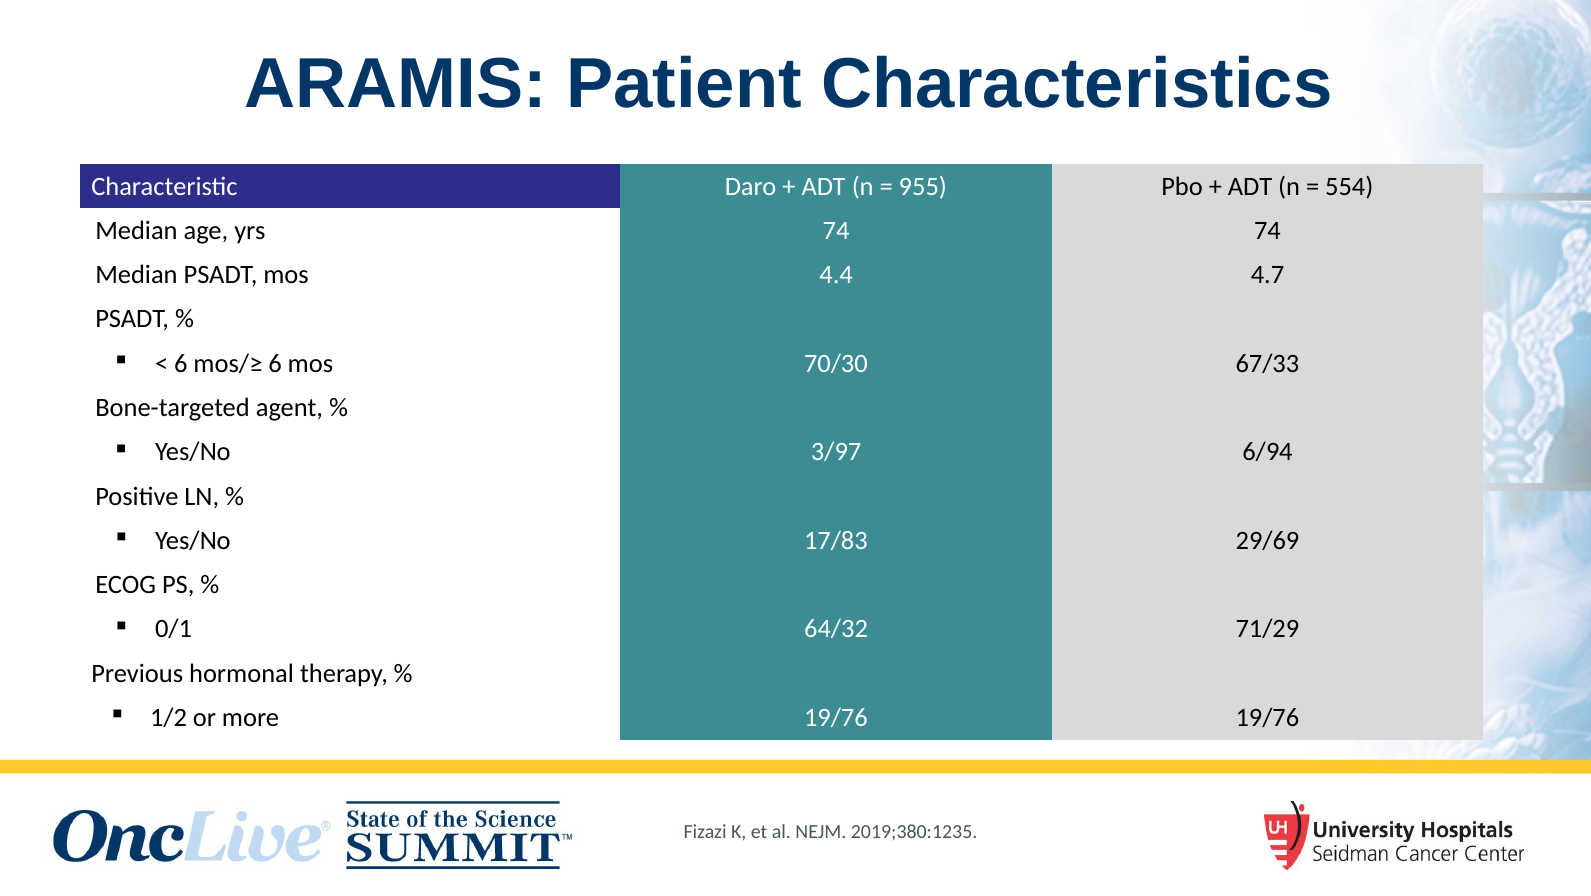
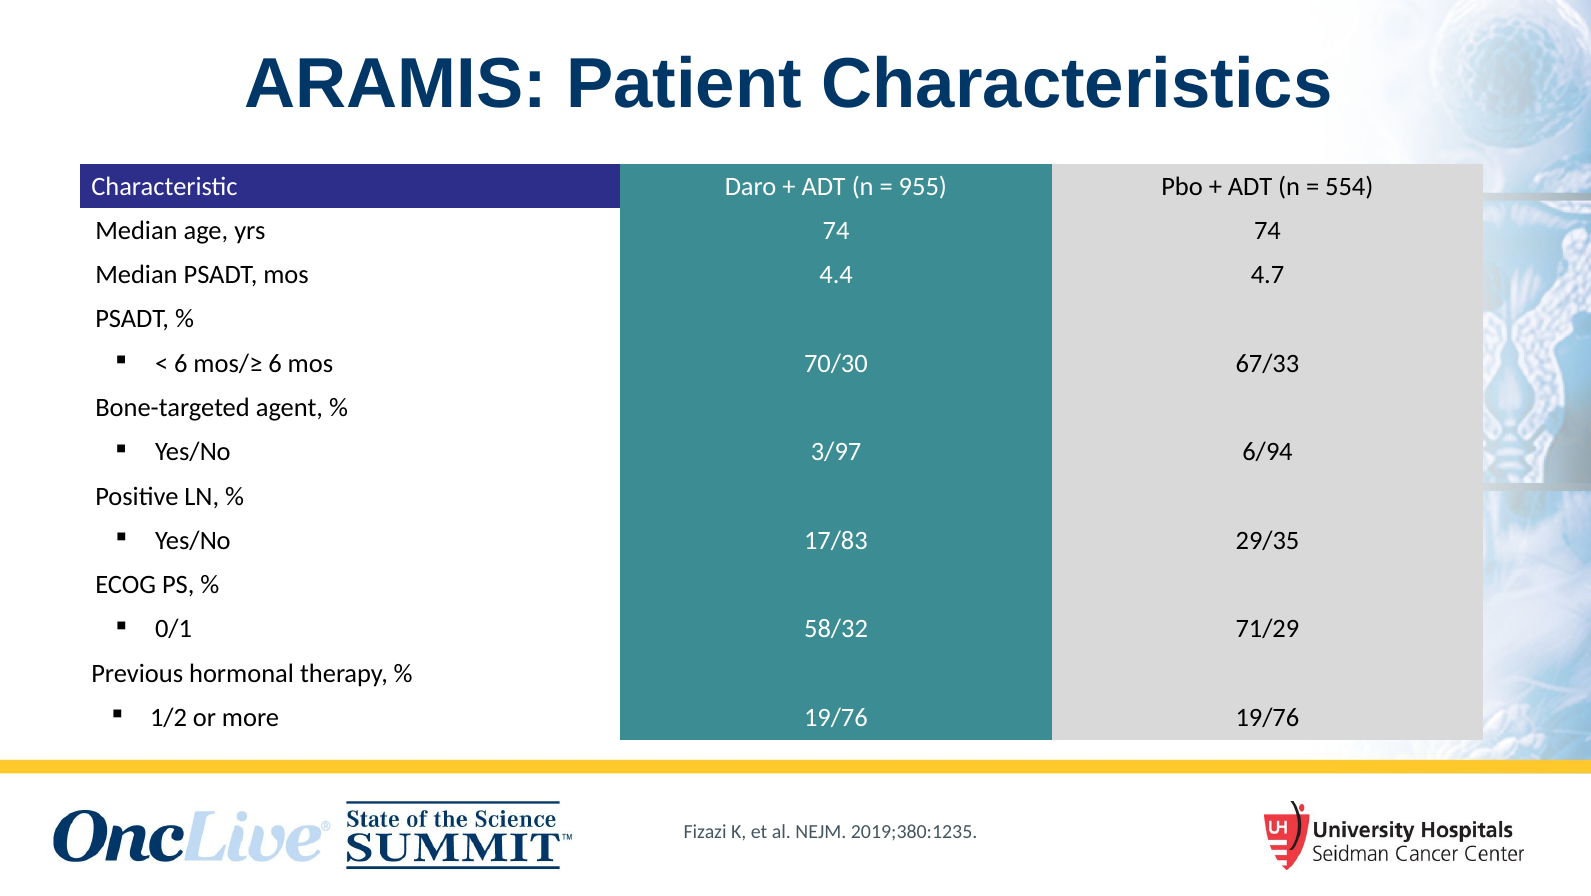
29/69: 29/69 -> 29/35
64/32: 64/32 -> 58/32
